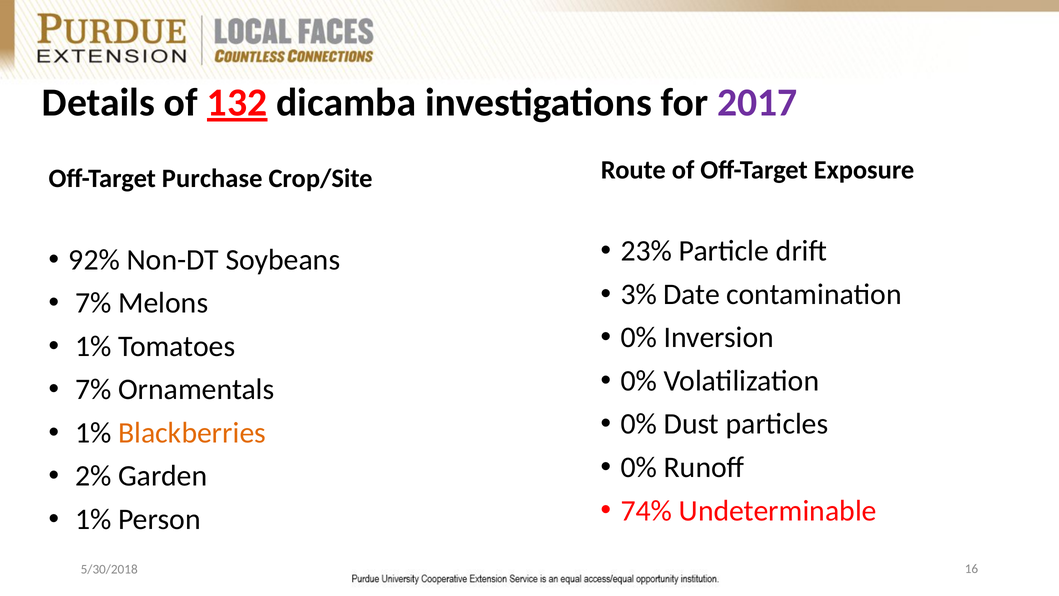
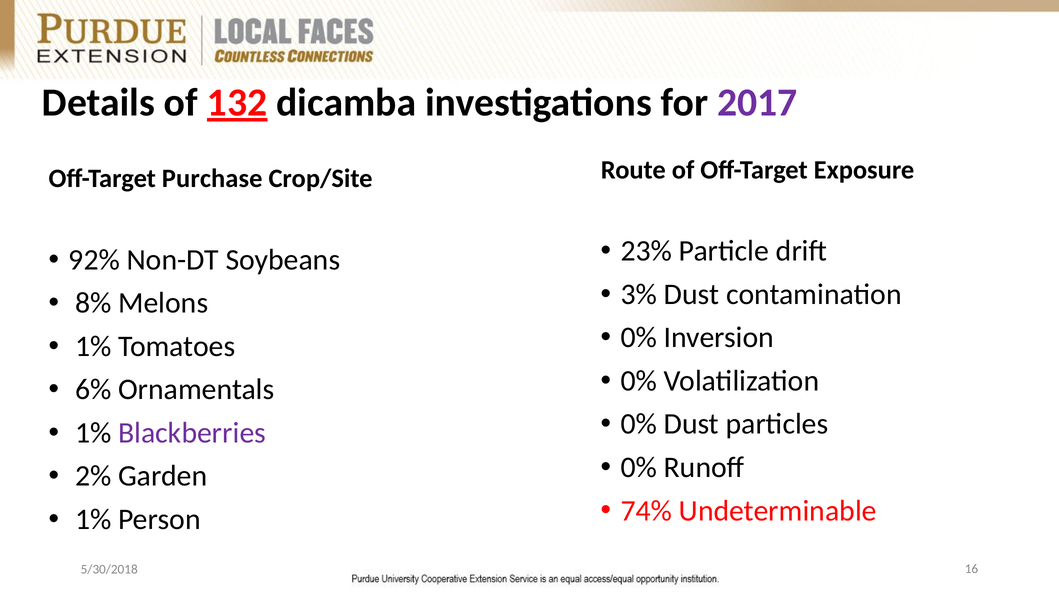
3% Date: Date -> Dust
7% at (93, 303): 7% -> 8%
7% at (93, 389): 7% -> 6%
Blackberries colour: orange -> purple
